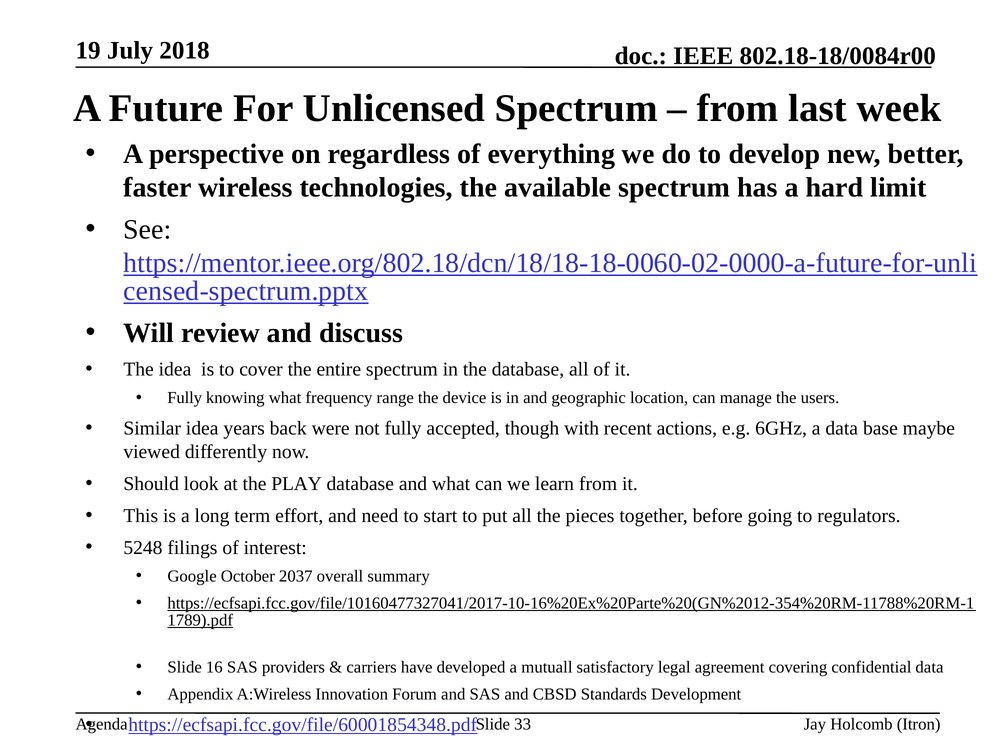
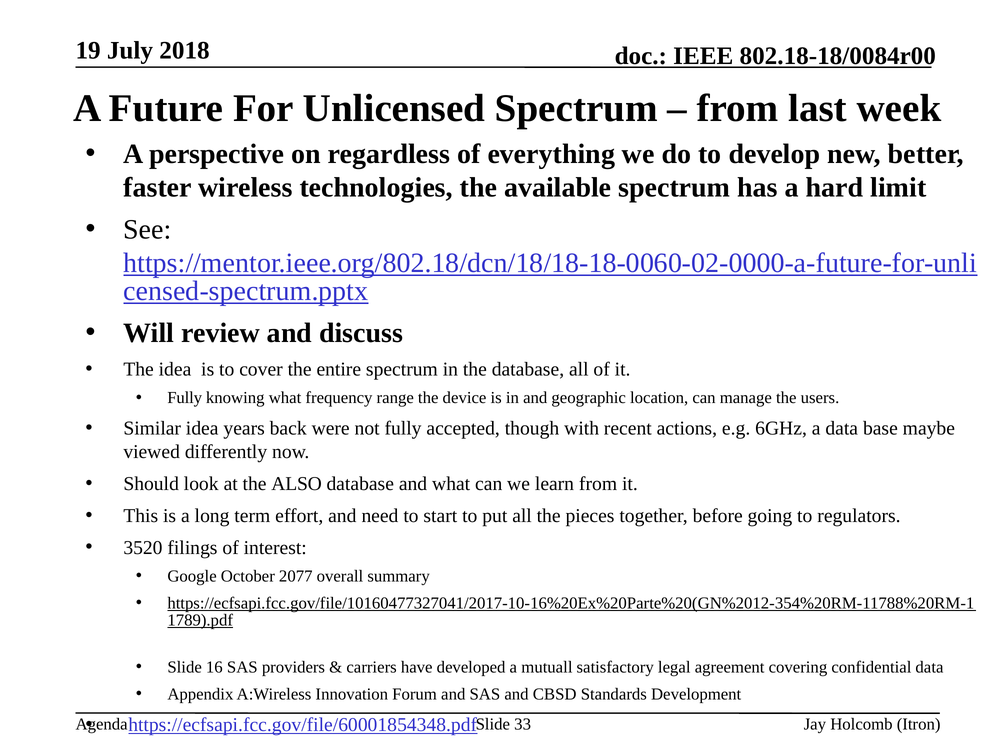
PLAY: PLAY -> ALSO
5248: 5248 -> 3520
2037: 2037 -> 2077
